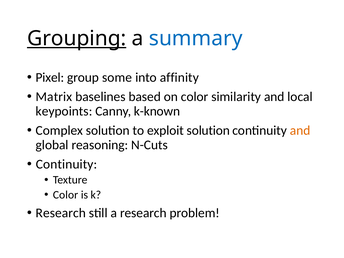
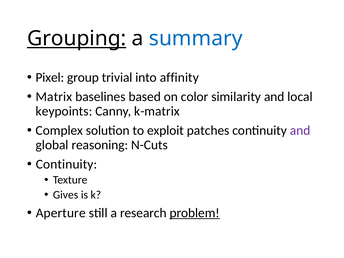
some: some -> trivial
k-known: k-known -> k-matrix
exploit solution: solution -> patches
and at (300, 130) colour: orange -> purple
Color at (66, 195): Color -> Gives
Research at (61, 213): Research -> Aperture
problem underline: none -> present
